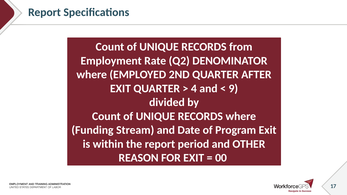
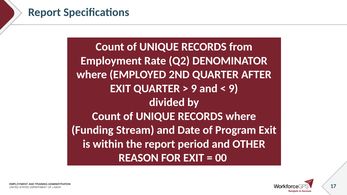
4 at (194, 89): 4 -> 9
